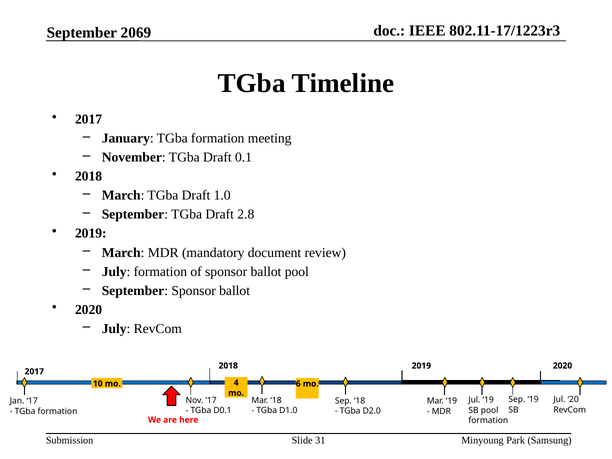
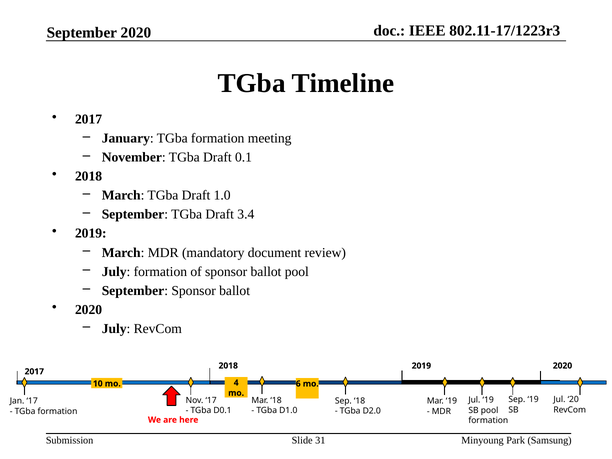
September 2069: 2069 -> 2020
2.8: 2.8 -> 3.4
